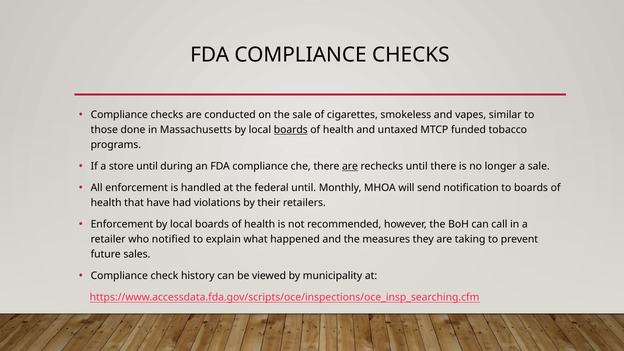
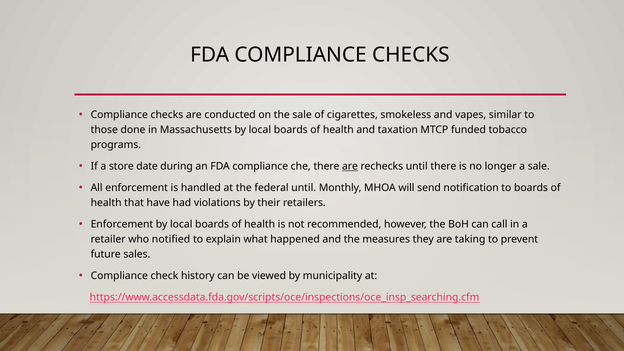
boards at (291, 130) underline: present -> none
untaxed: untaxed -> taxation
store until: until -> date
